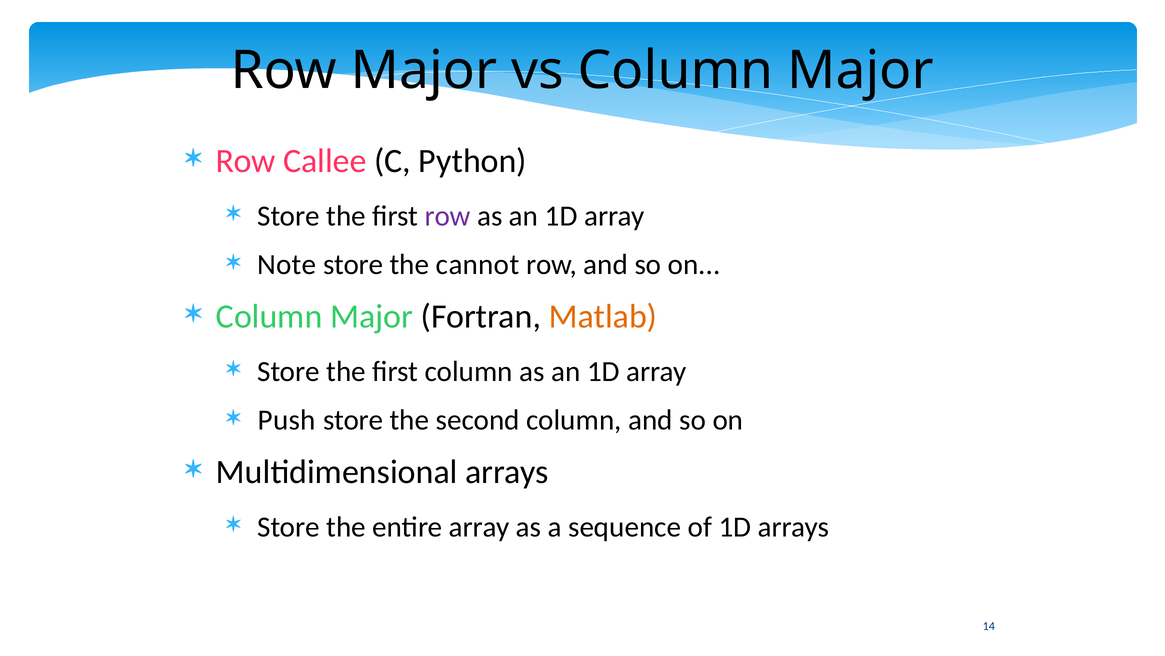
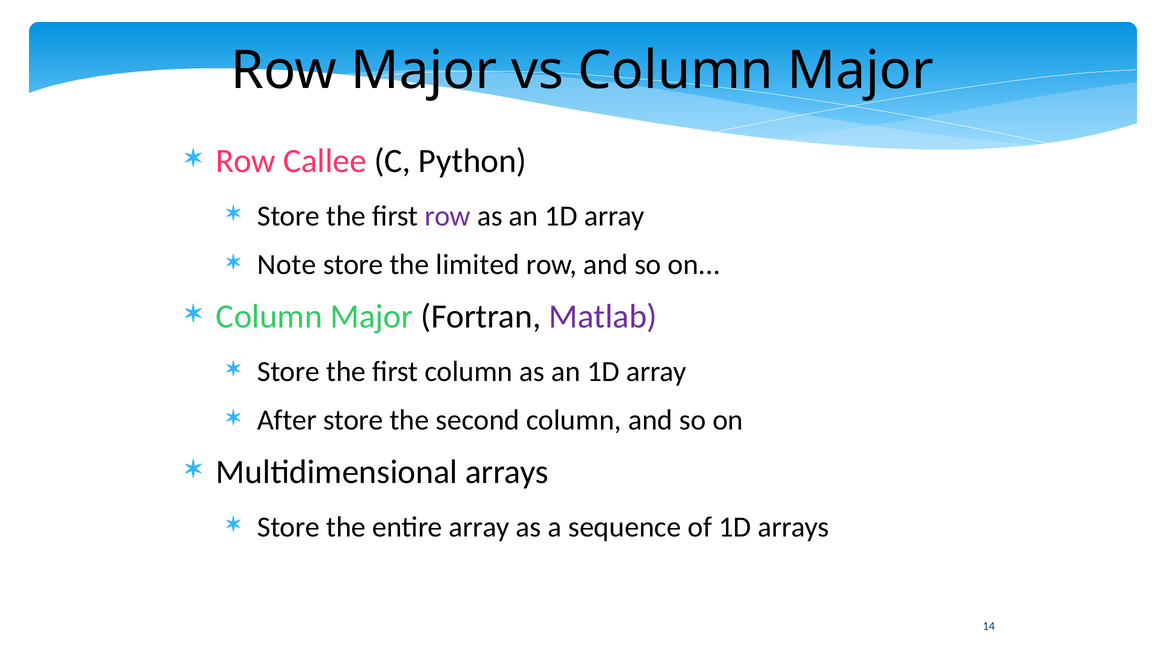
cannot: cannot -> limited
Matlab colour: orange -> purple
Push: Push -> After
